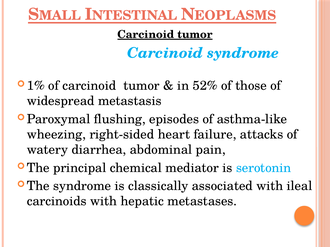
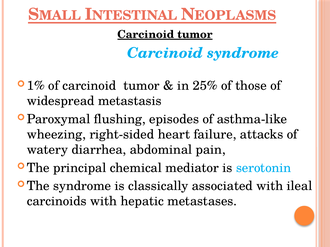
52%: 52% -> 25%
